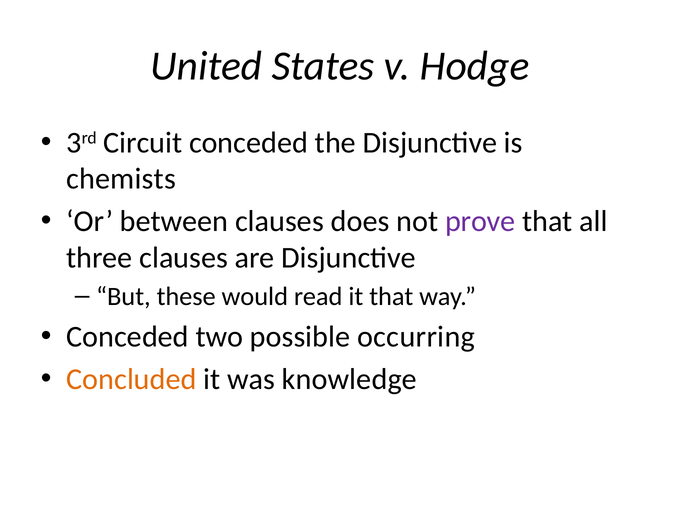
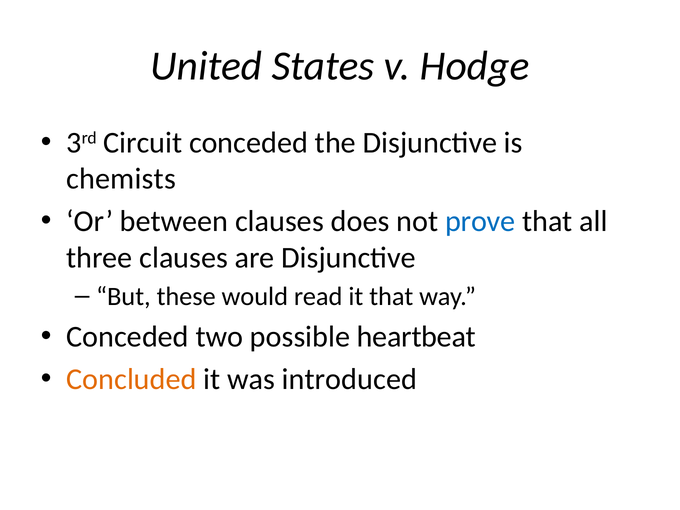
prove colour: purple -> blue
occurring: occurring -> heartbeat
knowledge: knowledge -> introduced
